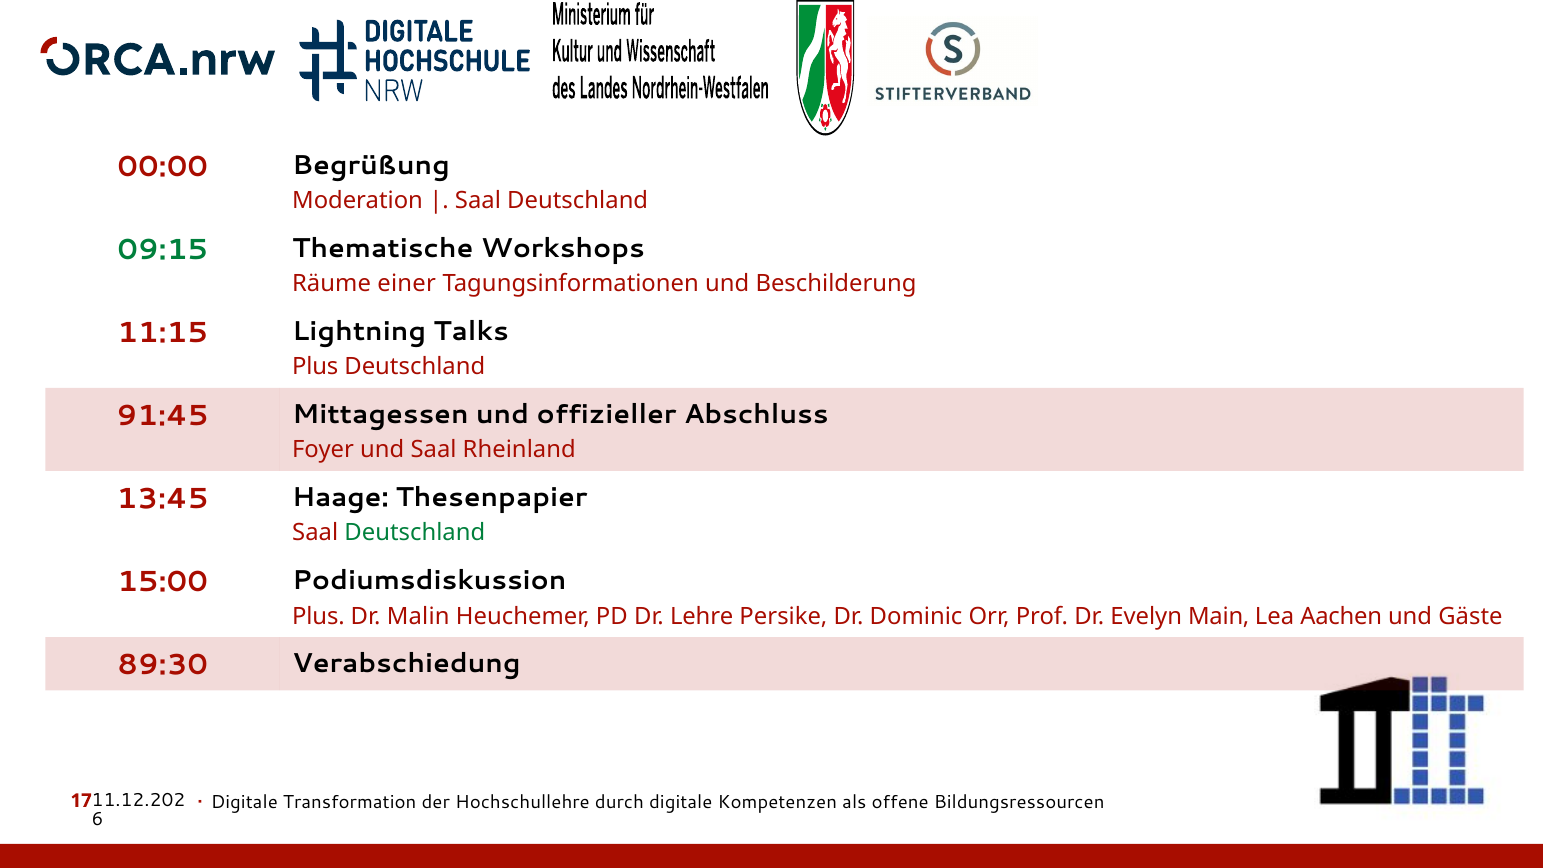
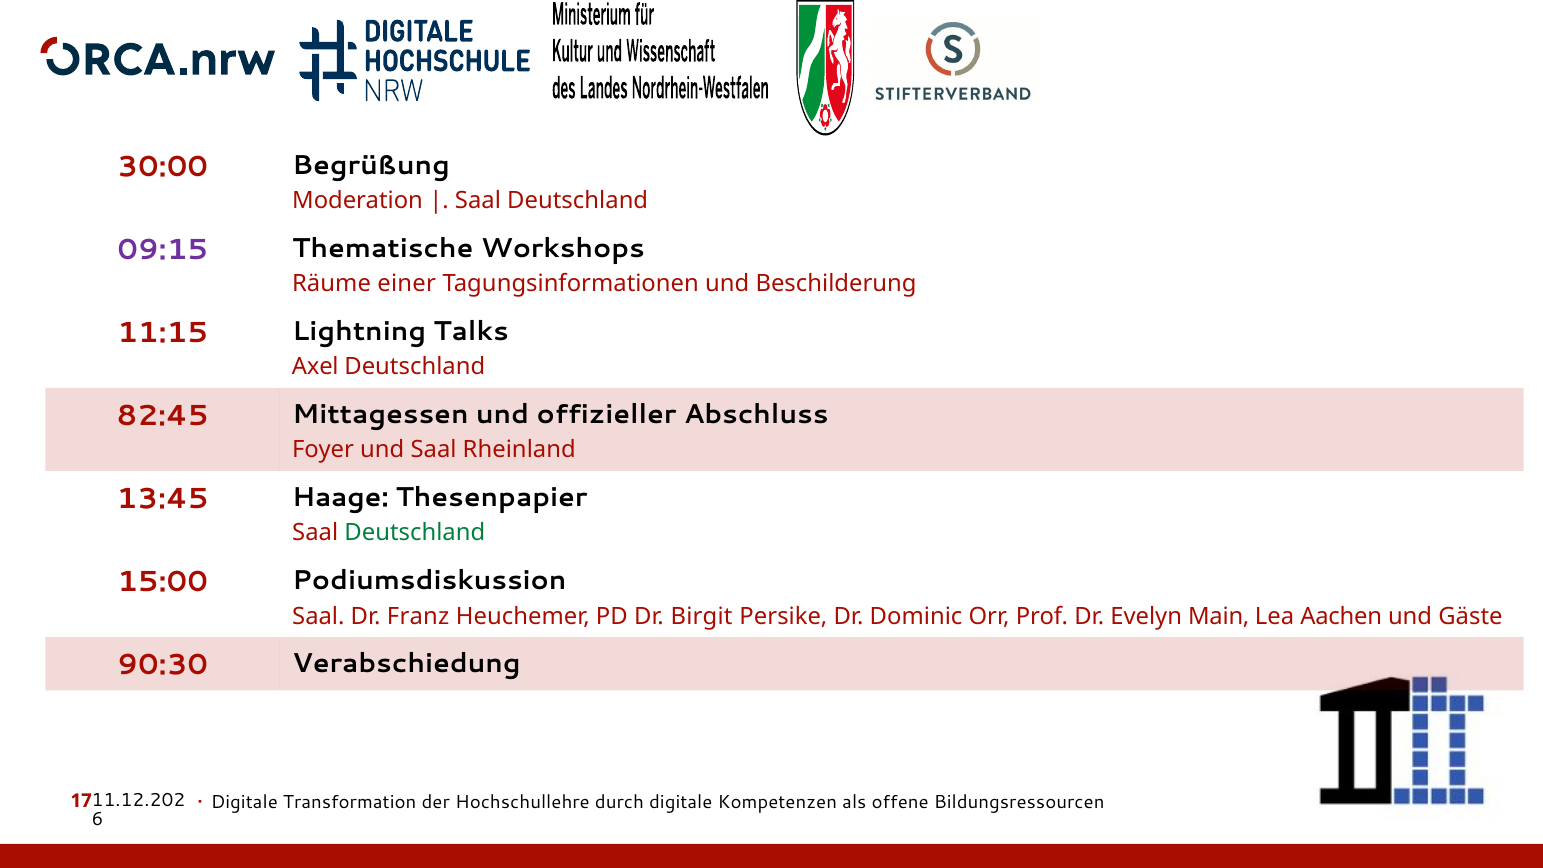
00:00: 00:00 -> 30:00
09:15 colour: green -> purple
Plus at (315, 367): Plus -> Axel
91:45: 91:45 -> 82:45
Plus at (318, 616): Plus -> Saal
Malin: Malin -> Franz
Lehre: Lehre -> Birgit
89:30: 89:30 -> 90:30
